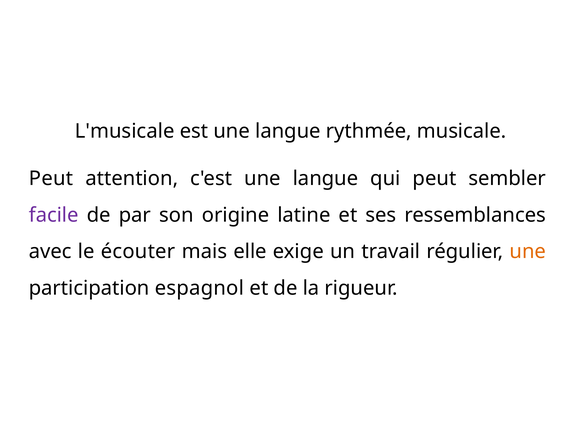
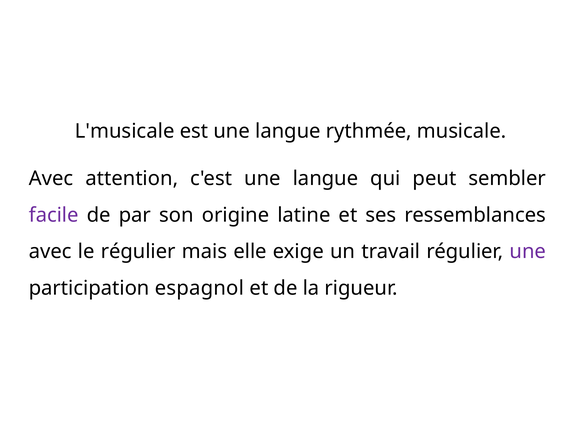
Peut at (51, 179): Peut -> Avec
le écouter: écouter -> régulier
une at (528, 252) colour: orange -> purple
